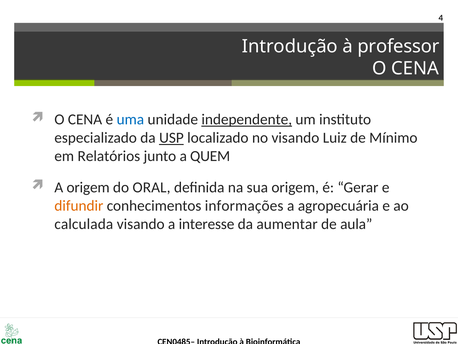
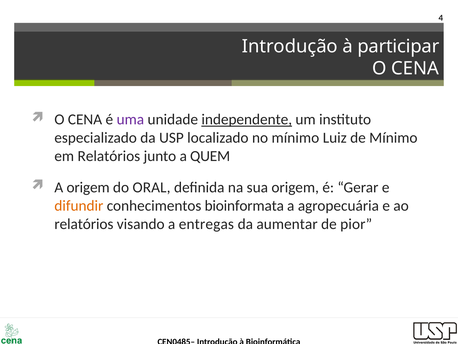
professor: professor -> participar
uma colour: blue -> purple
USP underline: present -> none
no visando: visando -> mínimo
informações: informações -> bioinformata
calculada at (84, 224): calculada -> relatórios
interesse: interesse -> entregas
aula: aula -> pior
